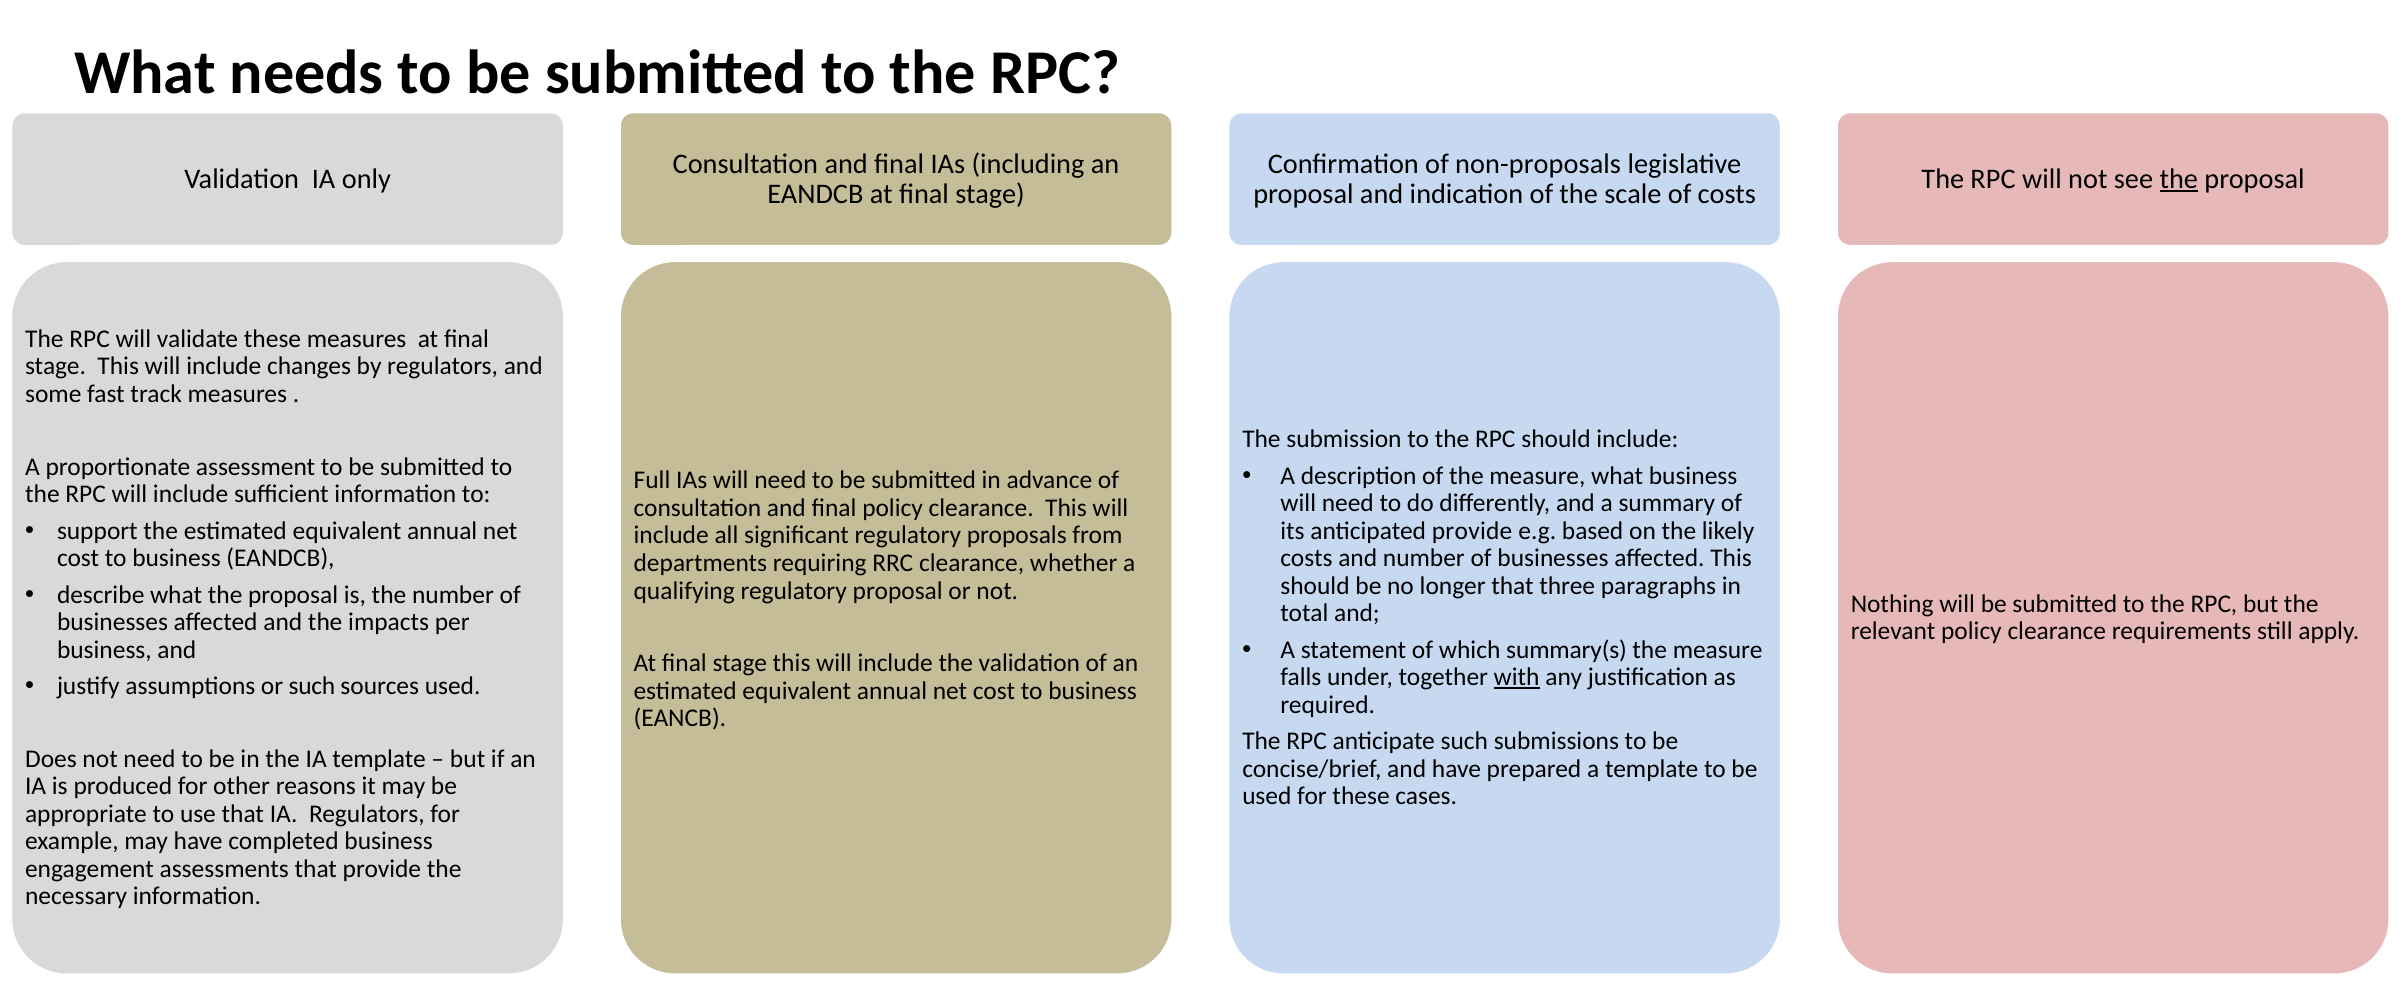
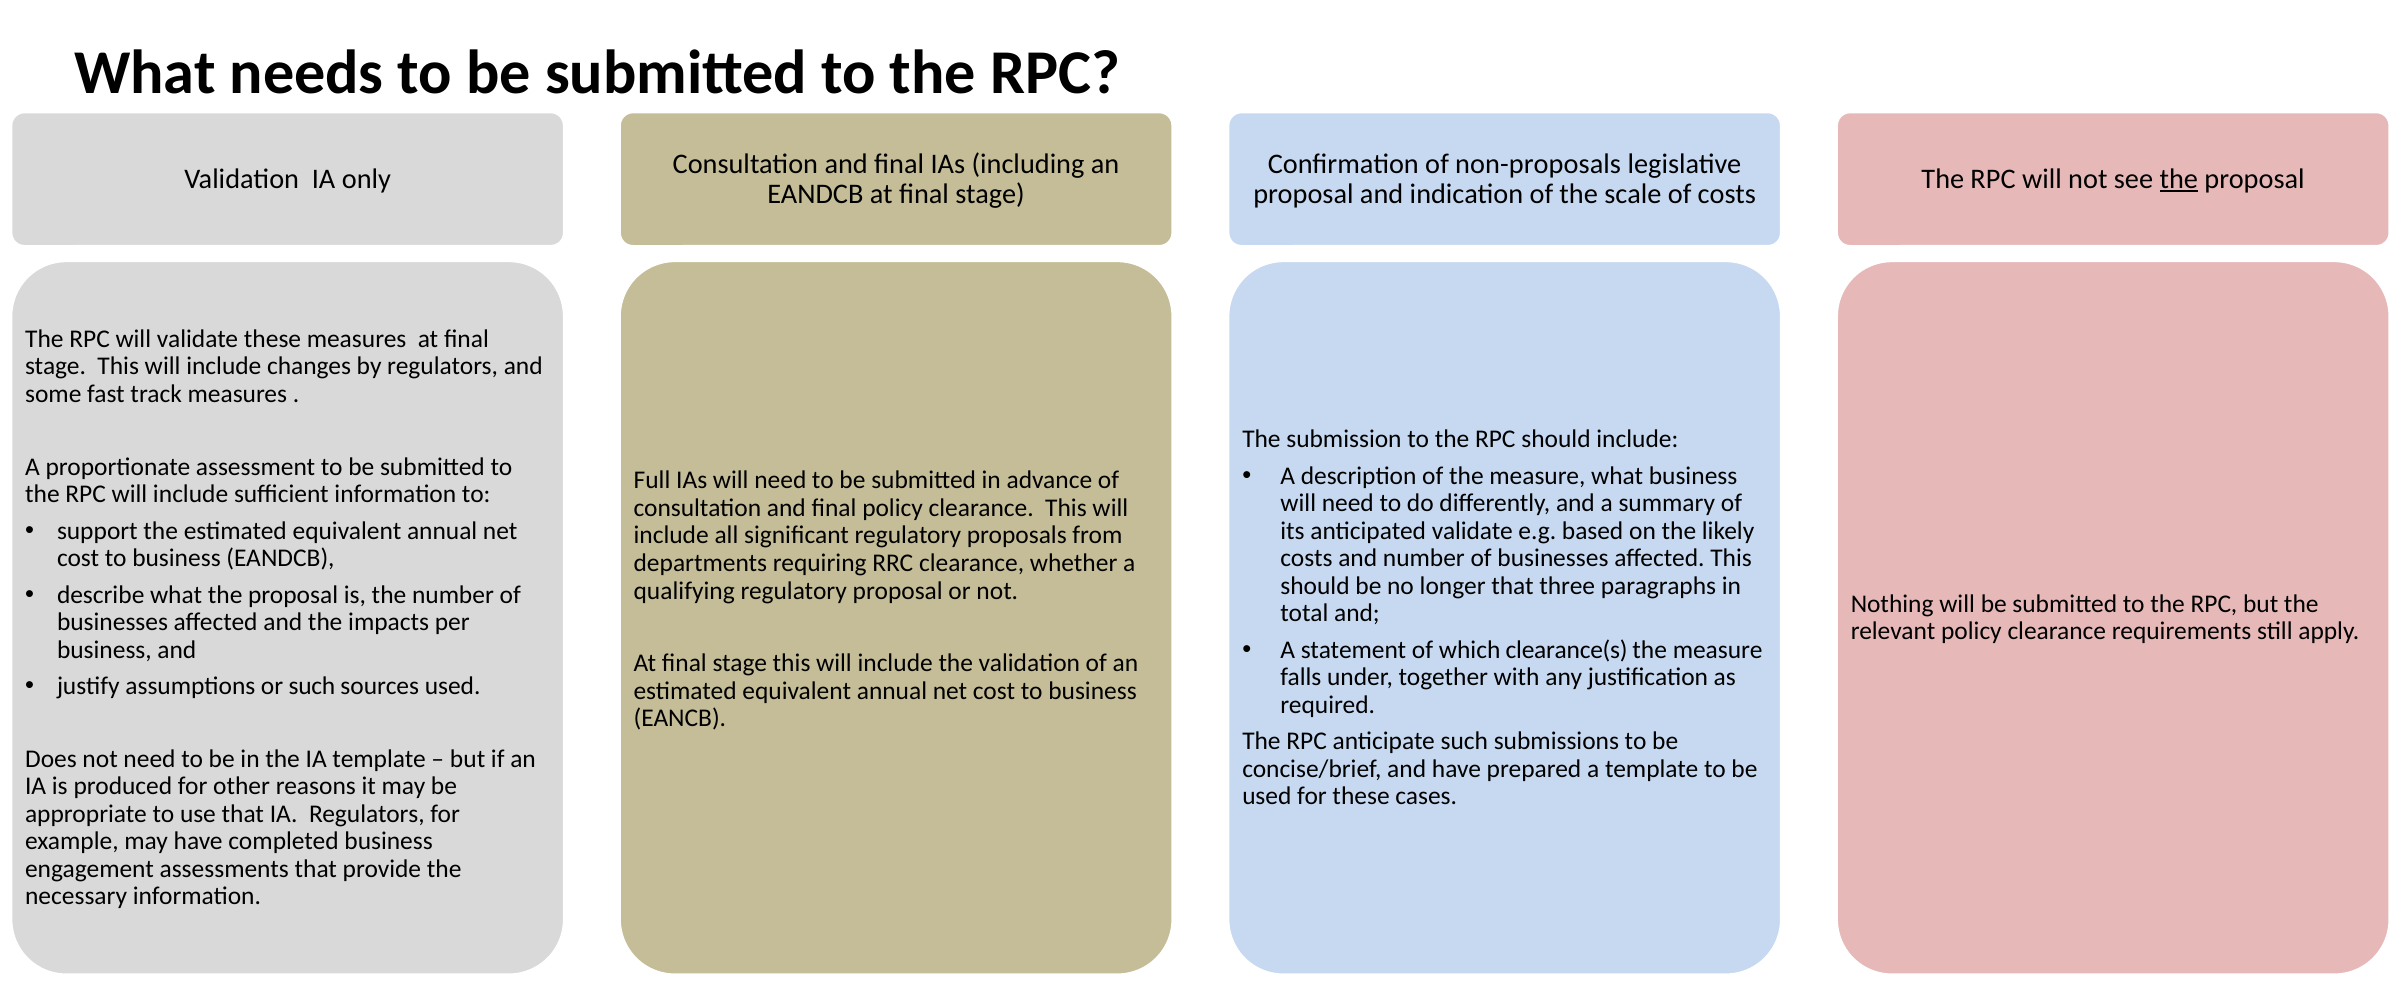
anticipated provide: provide -> validate
summary(s: summary(s -> clearance(s
with underline: present -> none
